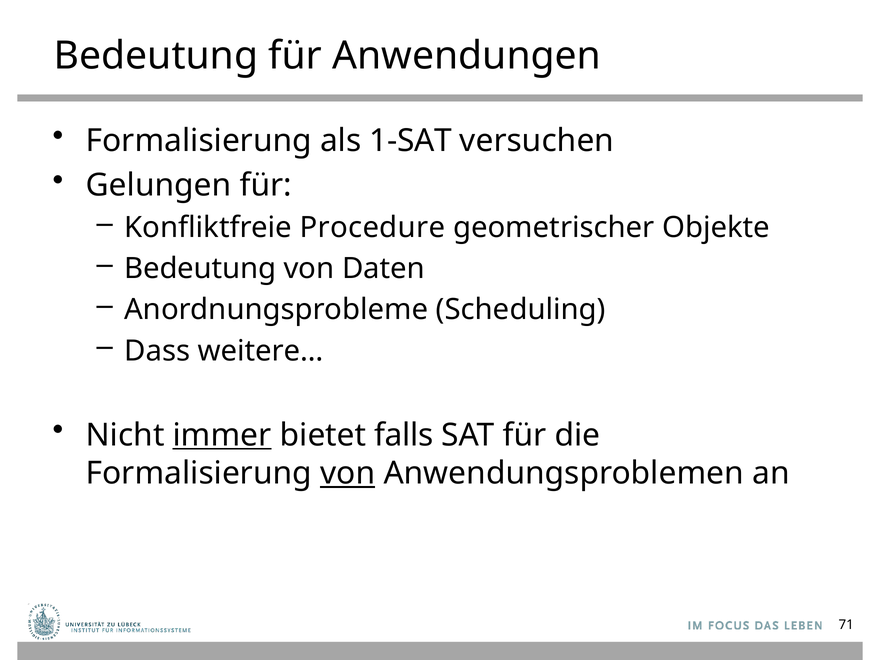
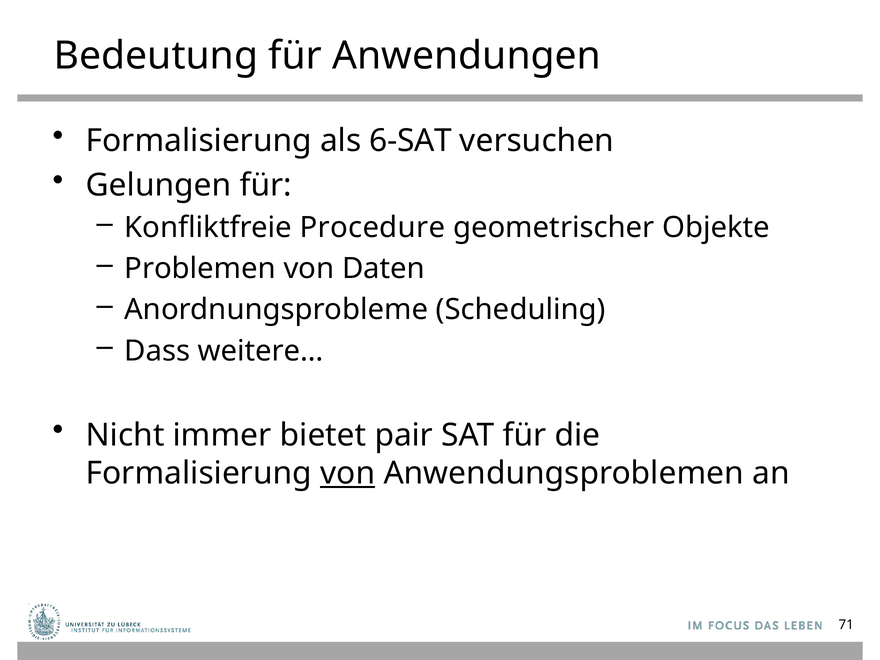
1-SAT: 1-SAT -> 6-SAT
Bedeutung at (200, 269): Bedeutung -> Problemen
immer underline: present -> none
falls: falls -> pair
